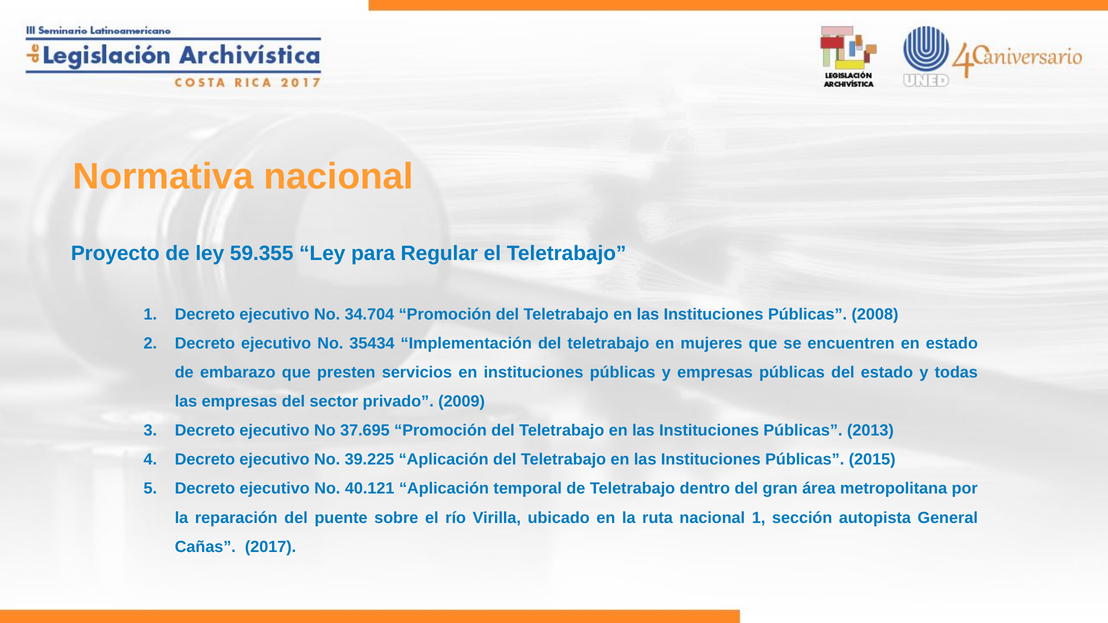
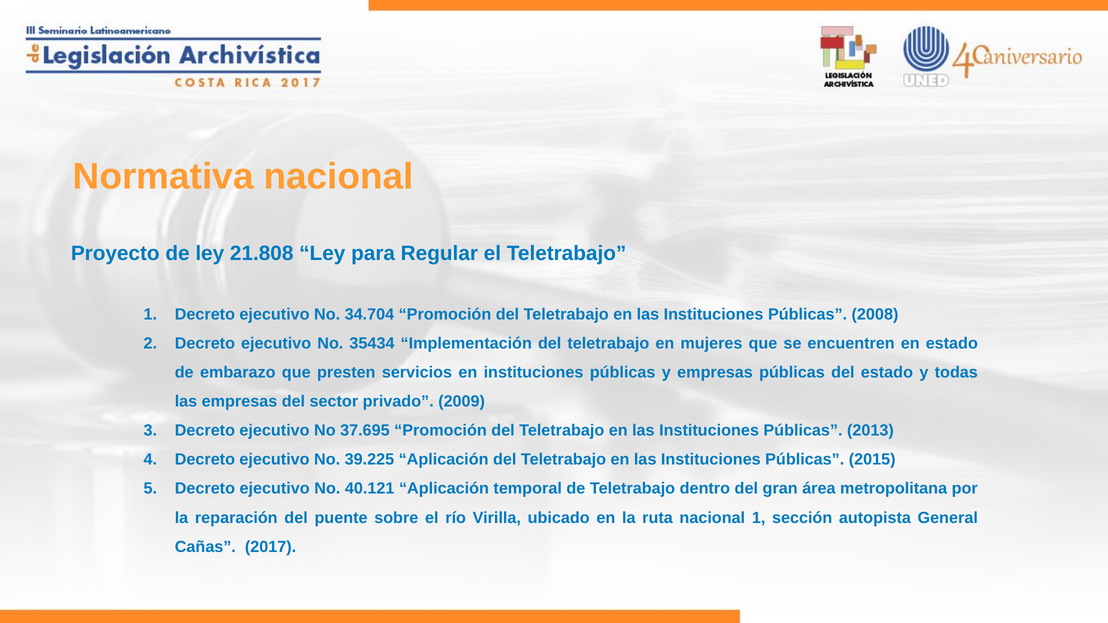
59.355: 59.355 -> 21.808
